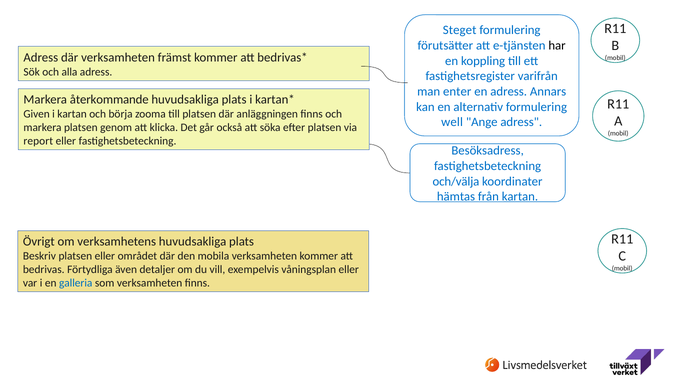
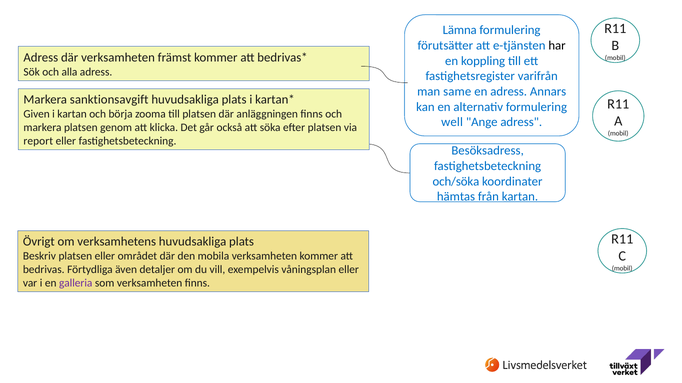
Steget: Steget -> Lämna
enter: enter -> same
återkommande: återkommande -> sanktionsavgift
och/välja: och/välja -> och/söka
galleria at (76, 284) colour: blue -> purple
